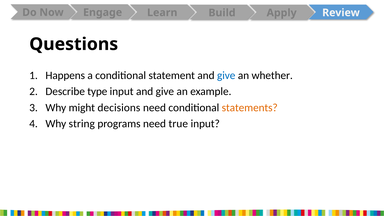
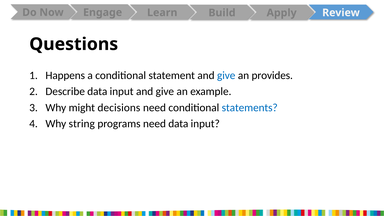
whether: whether -> provides
Describe type: type -> data
statements colour: orange -> blue
need true: true -> data
